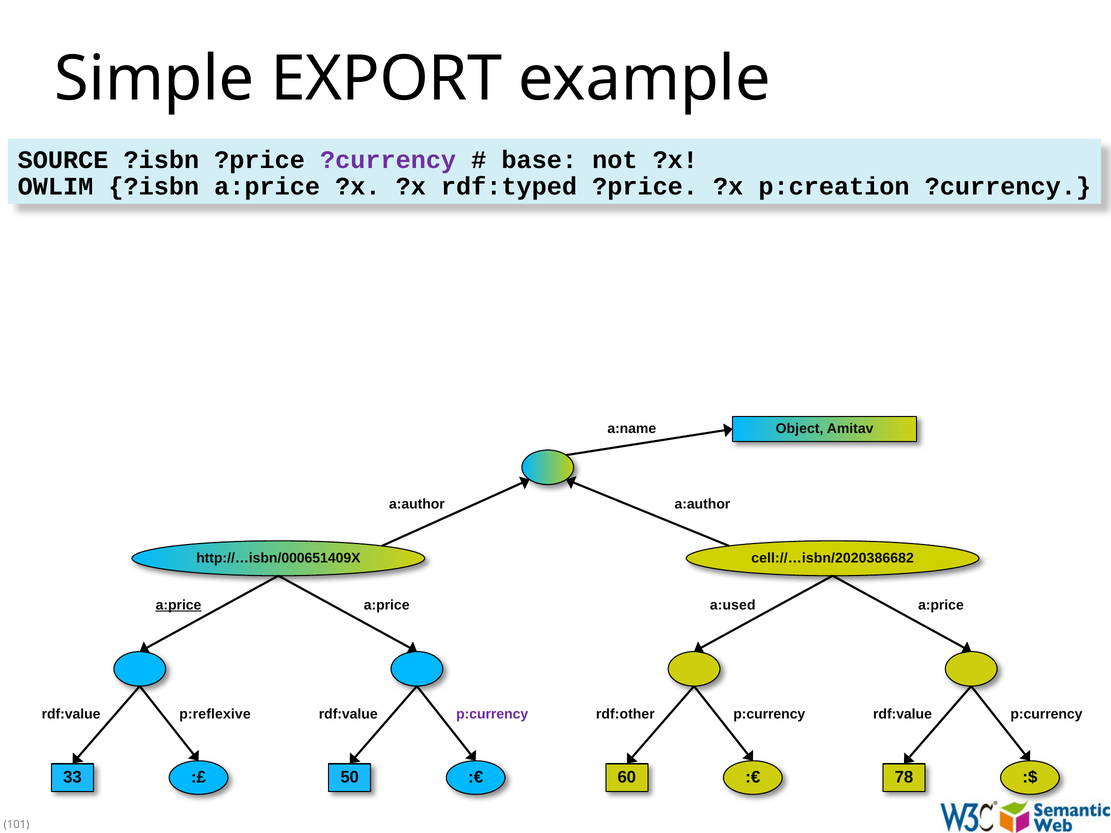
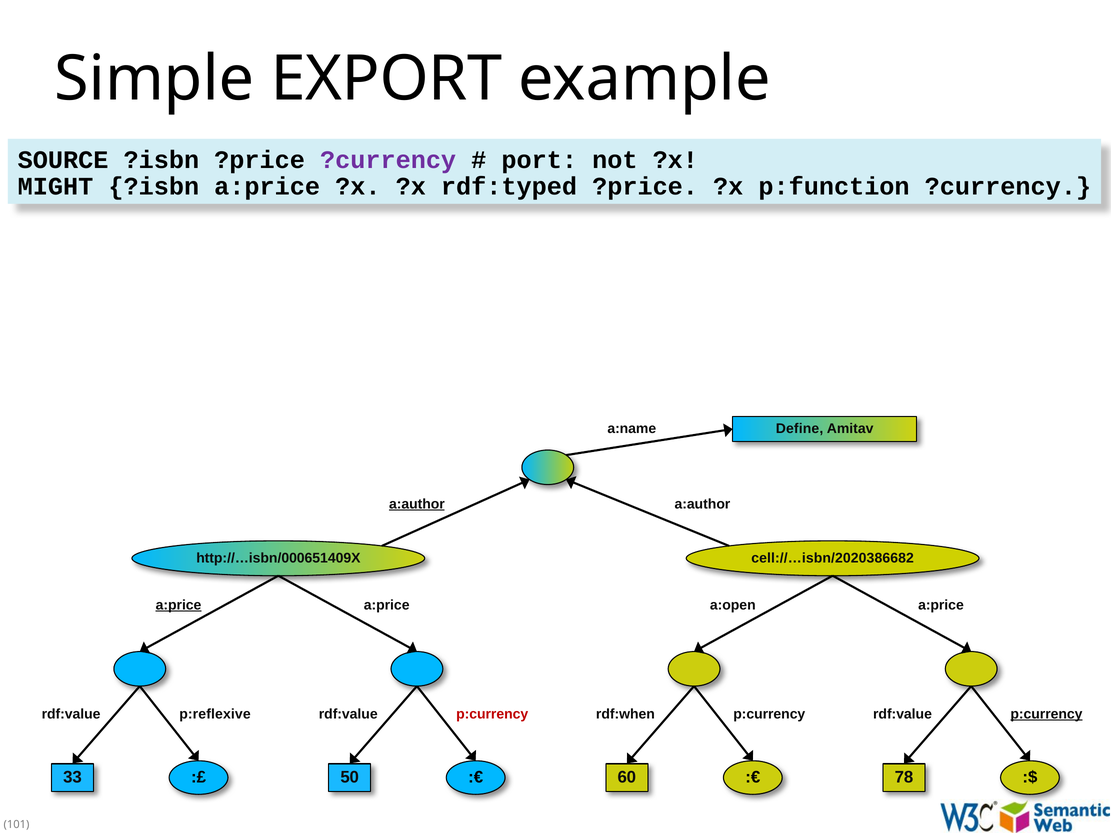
base: base -> port
OWLIM: OWLIM -> MIGHT
p:creation: p:creation -> p:function
Object: Object -> Define
a:author at (417, 504) underline: none -> present
a:used: a:used -> a:open
p:currency at (492, 714) colour: purple -> red
rdf:other: rdf:other -> rdf:when
p:currency at (1046, 714) underline: none -> present
